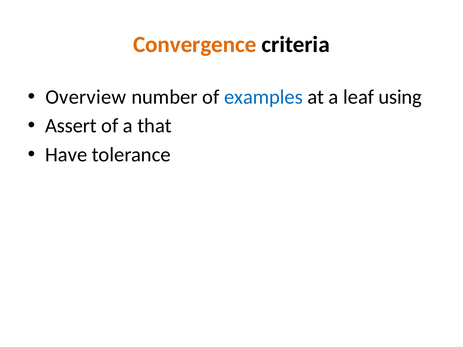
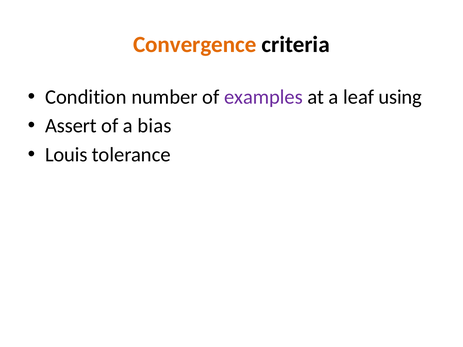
Overview: Overview -> Condition
examples colour: blue -> purple
that: that -> bias
Have: Have -> Louis
